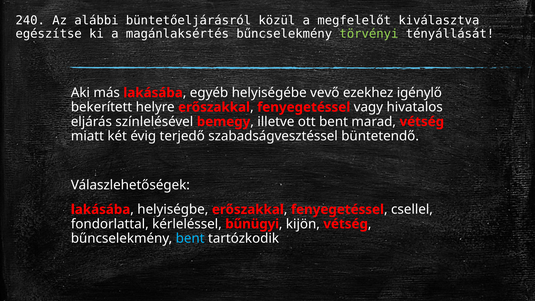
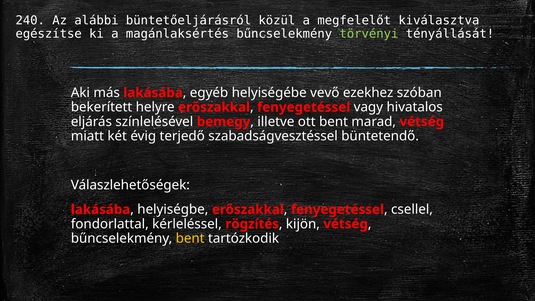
igénylő: igénylő -> szóban
bűnügyi: bűnügyi -> rögzítés
bent at (190, 238) colour: light blue -> yellow
